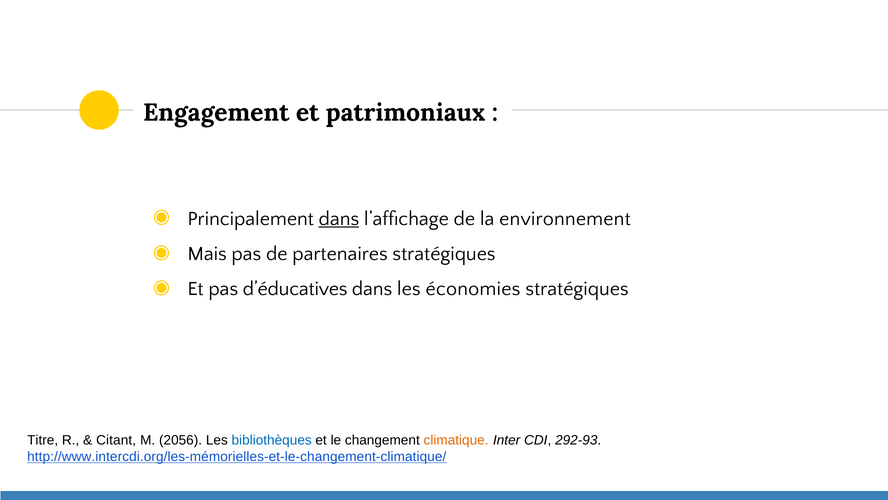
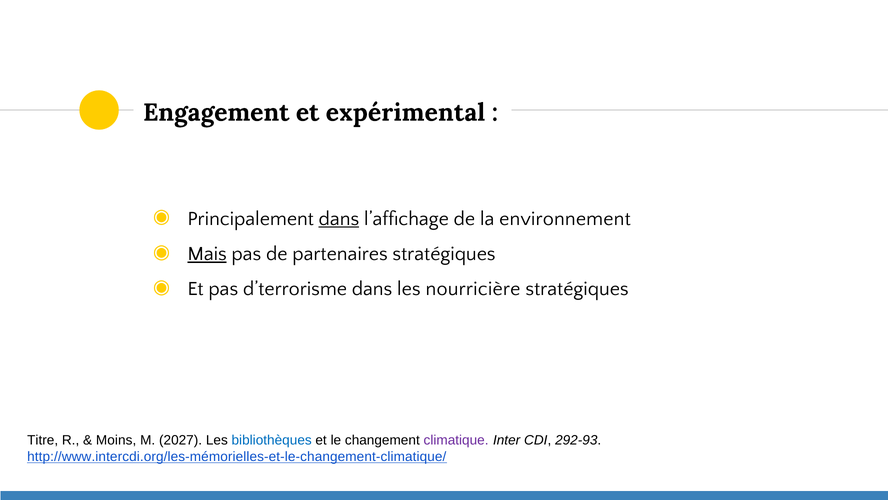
patrimoniaux: patrimoniaux -> expérimental
Mais underline: none -> present
d’éducatives: d’éducatives -> d’terrorisme
économies: économies -> nourricière
Citant: Citant -> Moins
2056: 2056 -> 2027
climatique colour: orange -> purple
